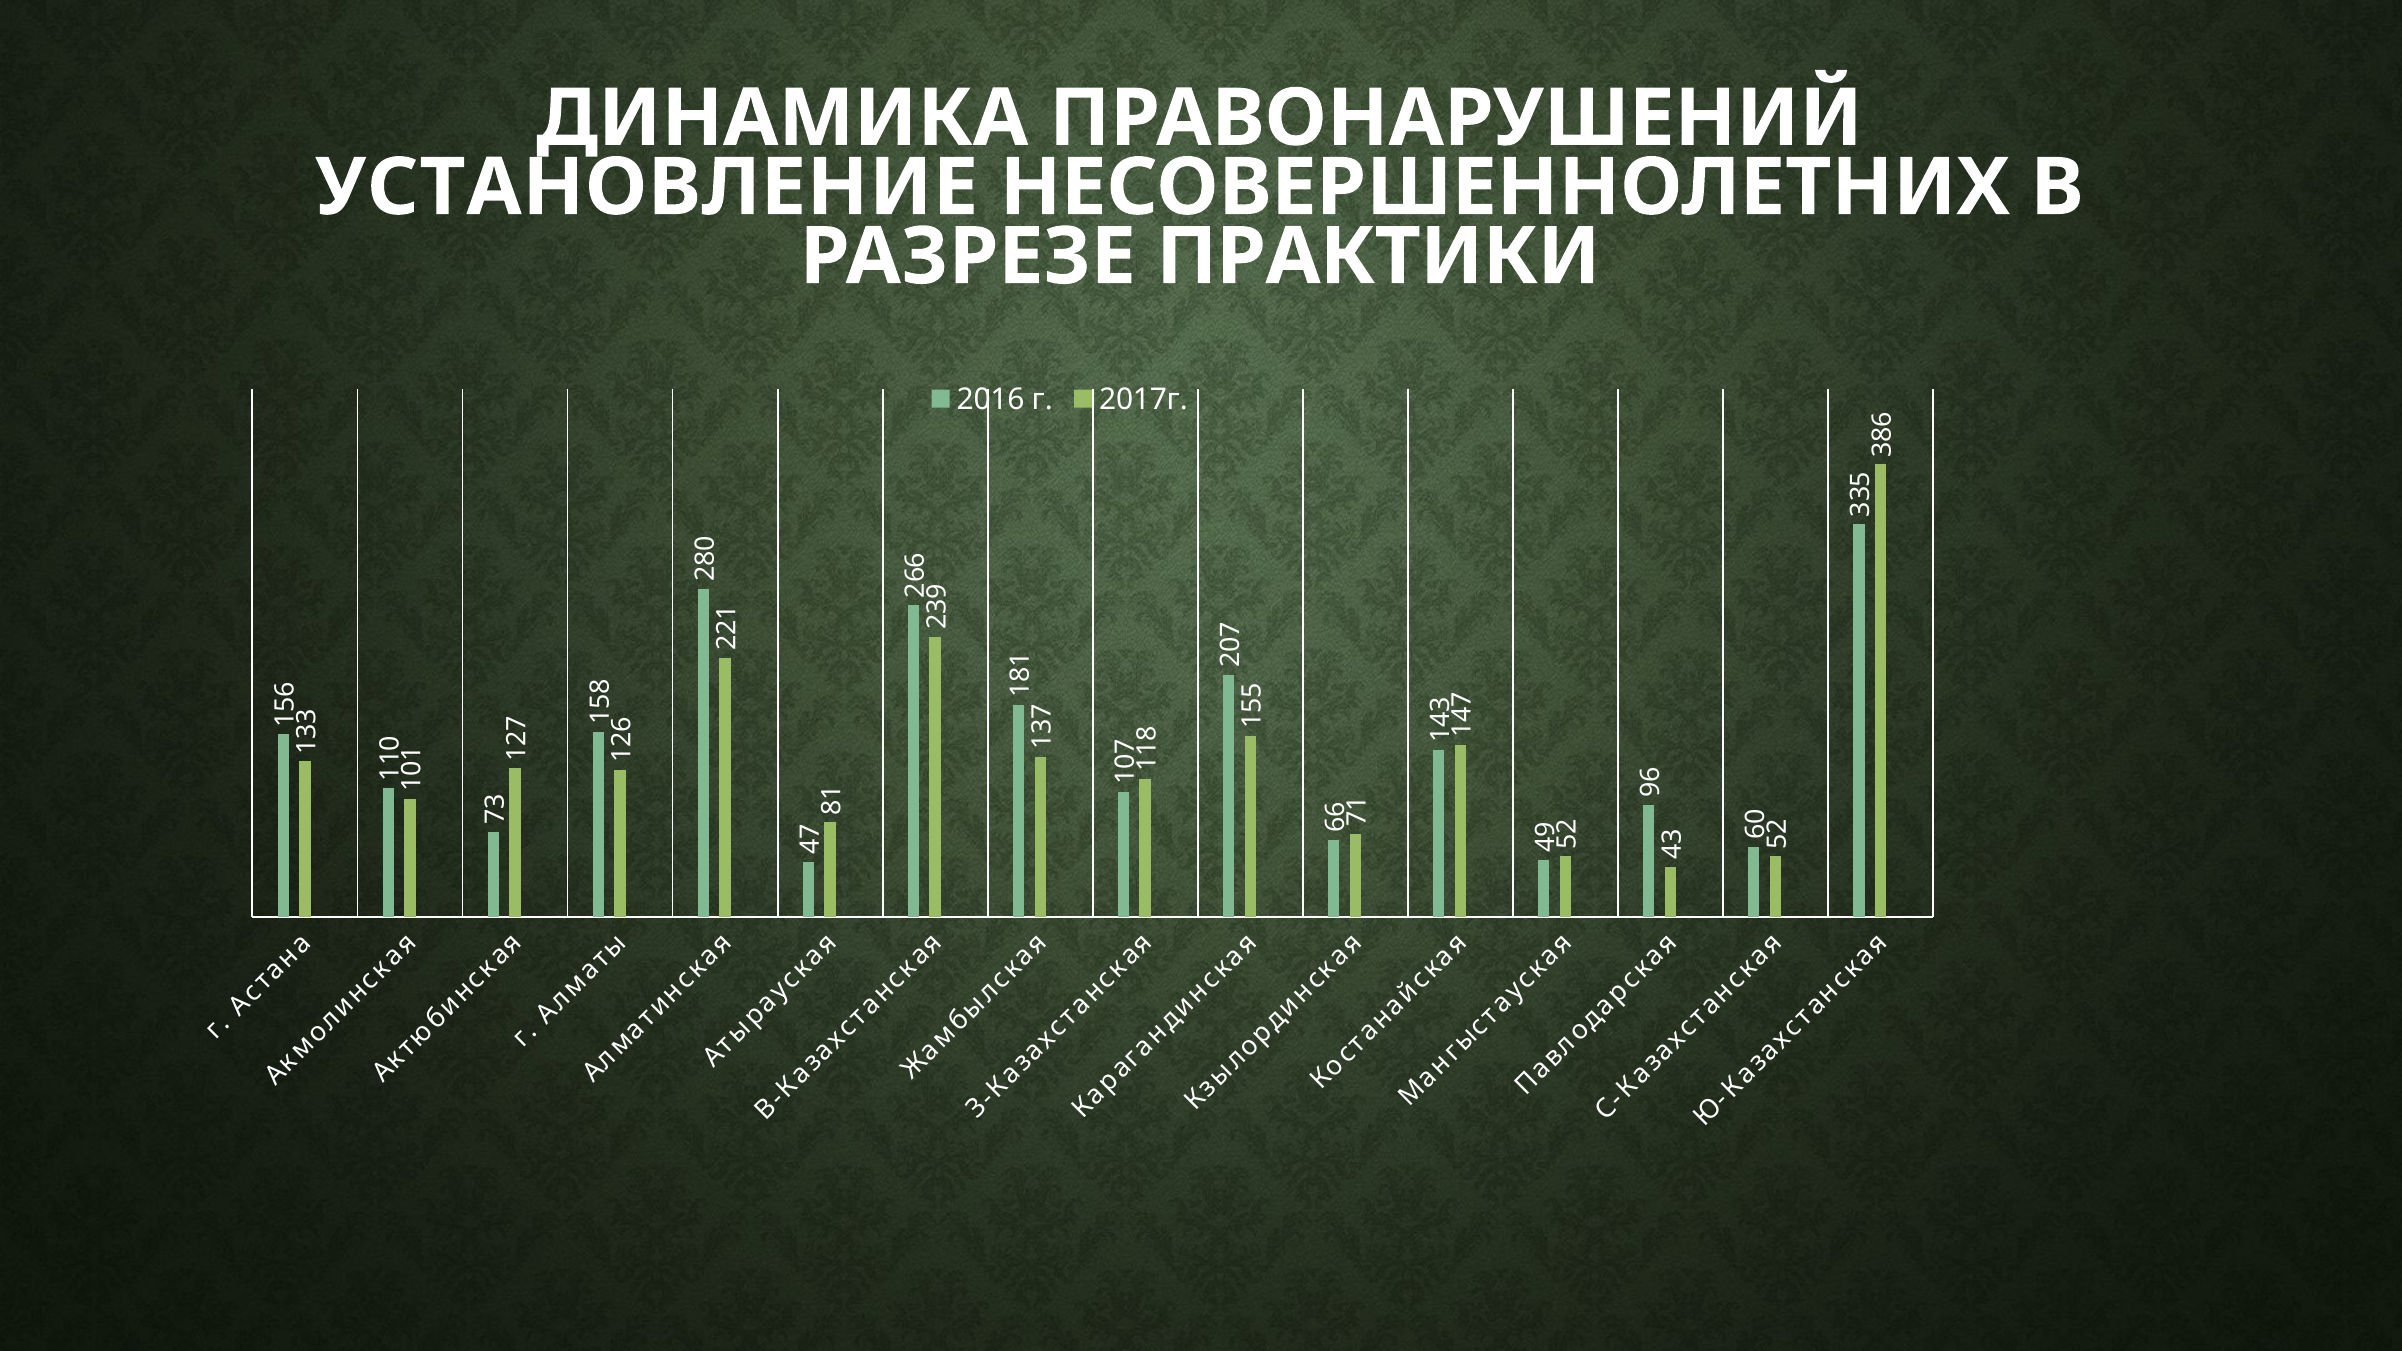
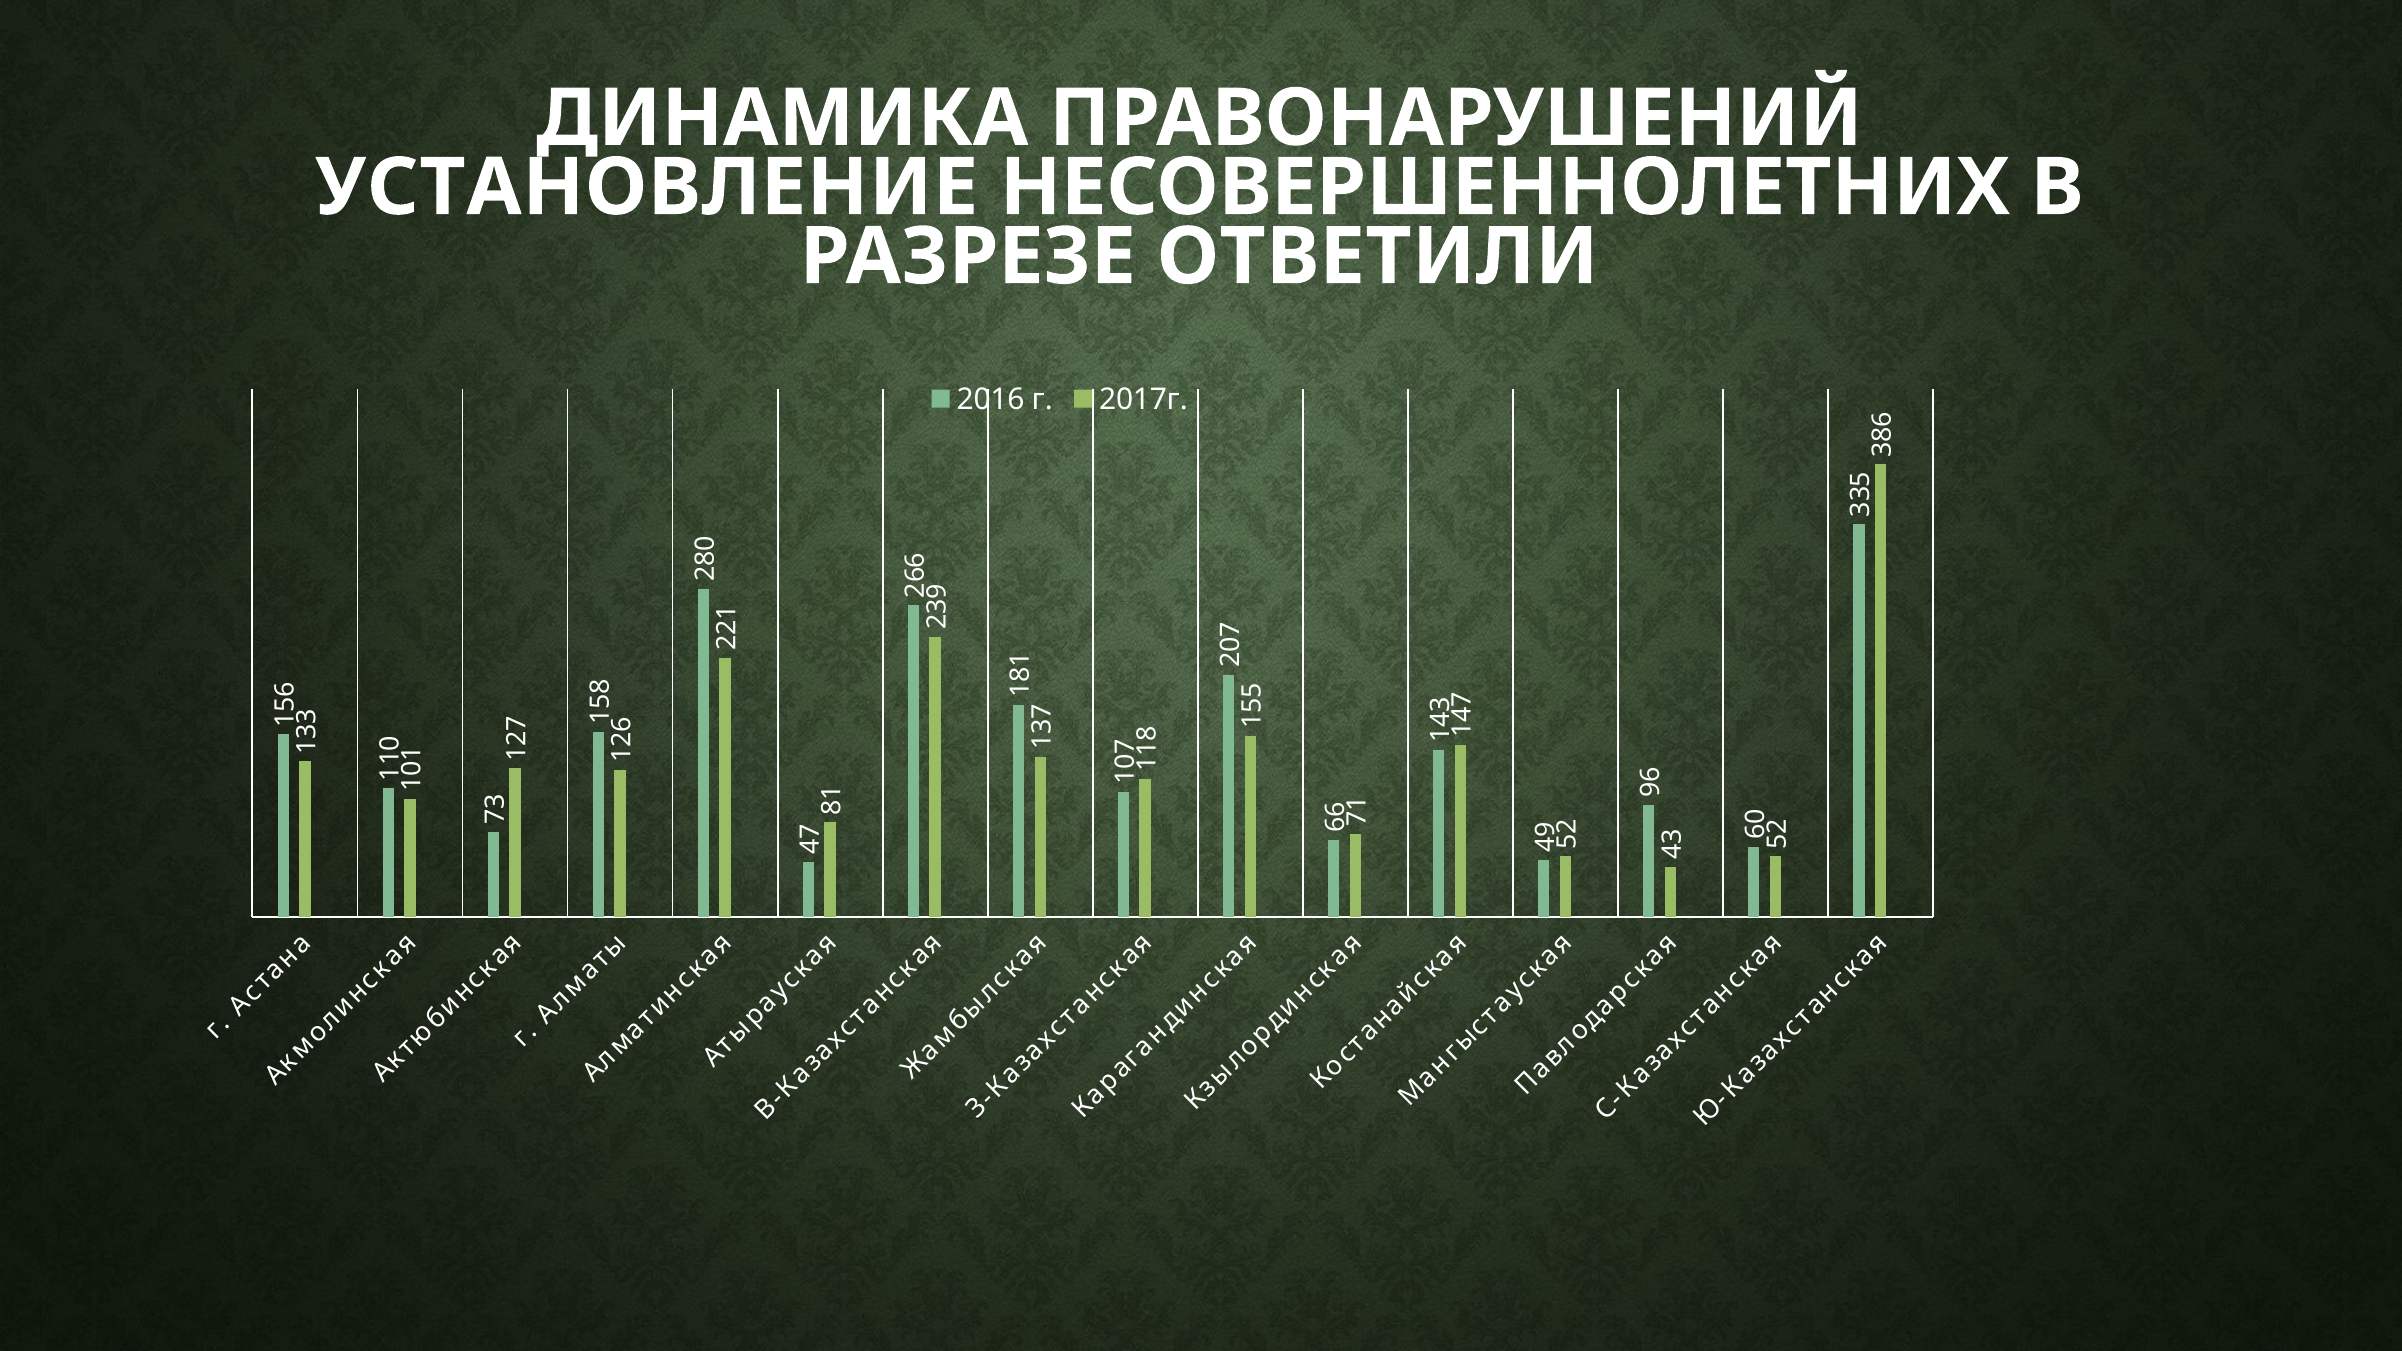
ПРАКТИКИ: ПРАКТИКИ -> ОТВЕТИЛИ
